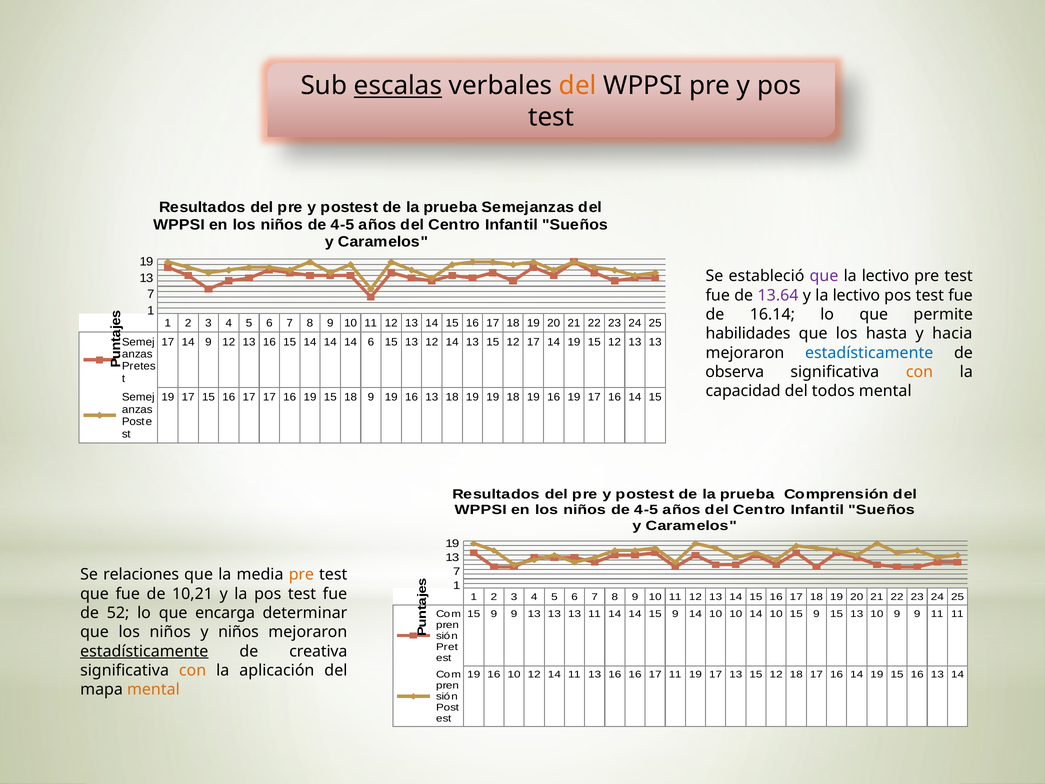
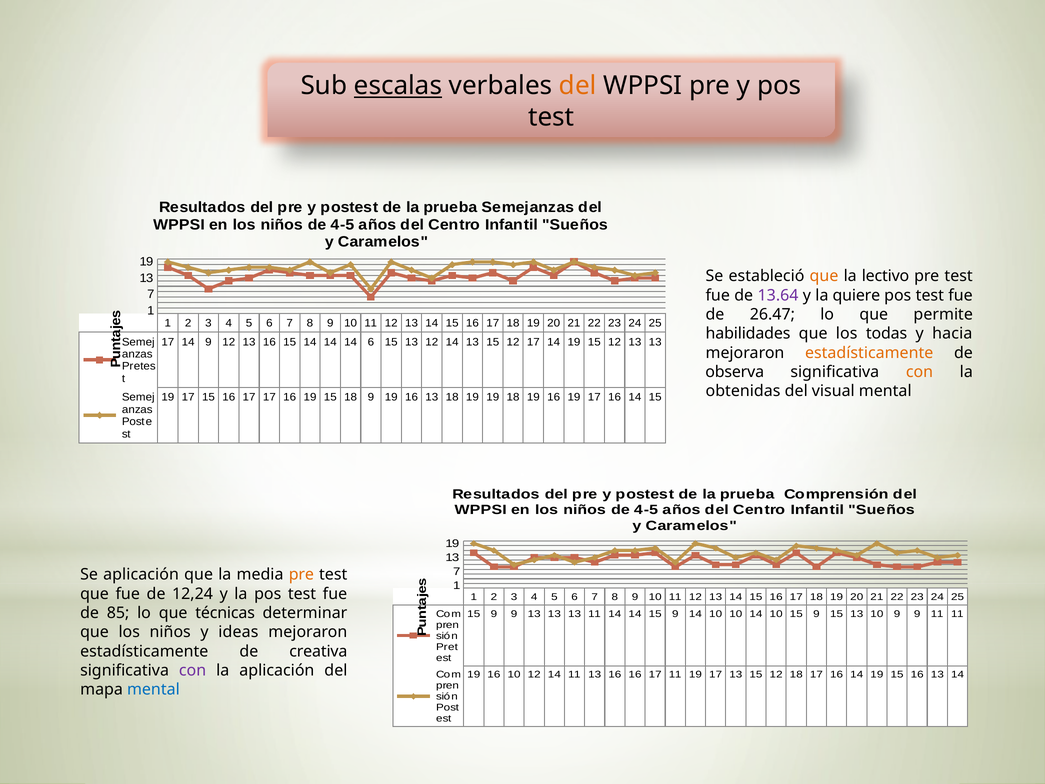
que at (824, 276) colour: purple -> orange
y la lectivo: lectivo -> quiere
16.14: 16.14 -> 26.47
hasta: hasta -> todas
estadísticamente at (869, 353) colour: blue -> orange
capacidad: capacidad -> obtenidas
todos: todos -> visual
Se relaciones: relaciones -> aplicación
10,21: 10,21 -> 12,24
52: 52 -> 85
encarga: encarga -> técnicas
y niños: niños -> ideas
estadísticamente at (144, 651) underline: present -> none
con at (193, 670) colour: orange -> purple
mental at (153, 689) colour: orange -> blue
